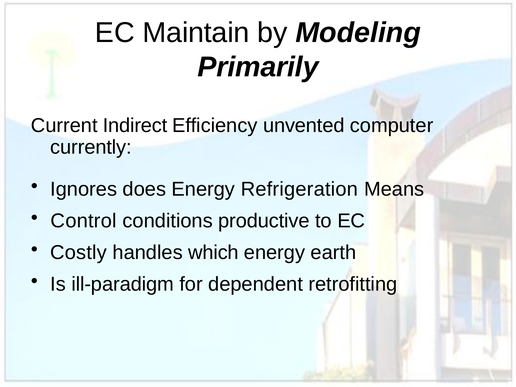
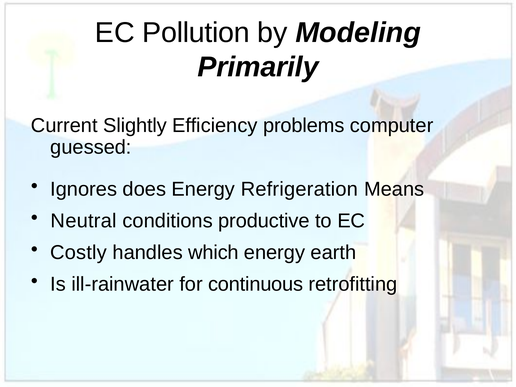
Maintain: Maintain -> Pollution
Indirect: Indirect -> Slightly
unvented: unvented -> problems
currently: currently -> guessed
Control: Control -> Neutral
ill-paradigm: ill-paradigm -> ill-rainwater
dependent: dependent -> continuous
